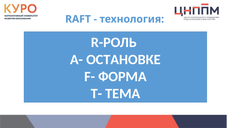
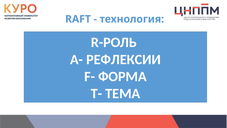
ОСТАНОВКЕ: ОСТАНОВКЕ -> РЕФЛЕКСИИ
